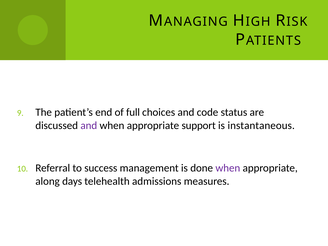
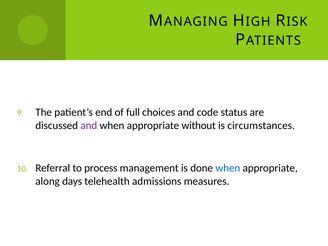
support: support -> without
instantaneous: instantaneous -> circumstances
success: success -> process
when at (228, 168) colour: purple -> blue
